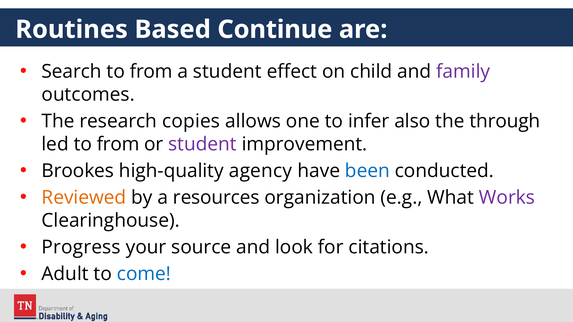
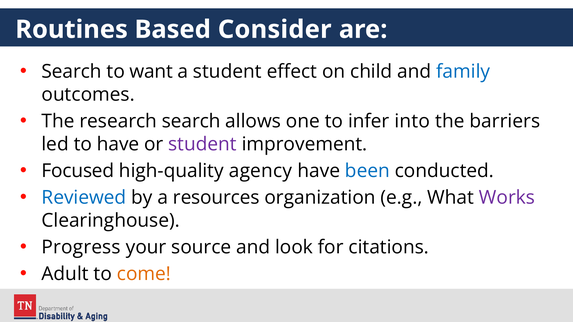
Continue: Continue -> Consider
from at (151, 72): from -> want
family colour: purple -> blue
research copies: copies -> search
also: also -> into
through: through -> barriers
led to from: from -> have
Brookes: Brookes -> Focused
Reviewed colour: orange -> blue
come colour: blue -> orange
